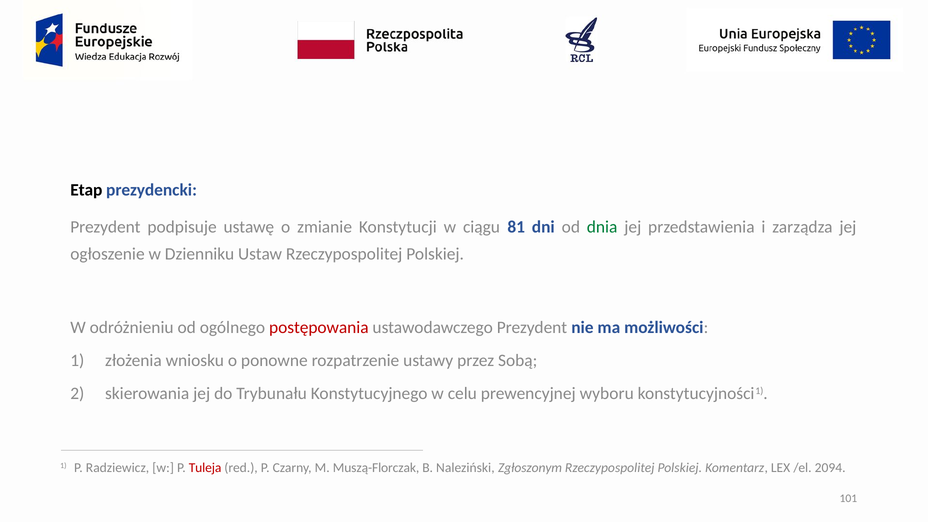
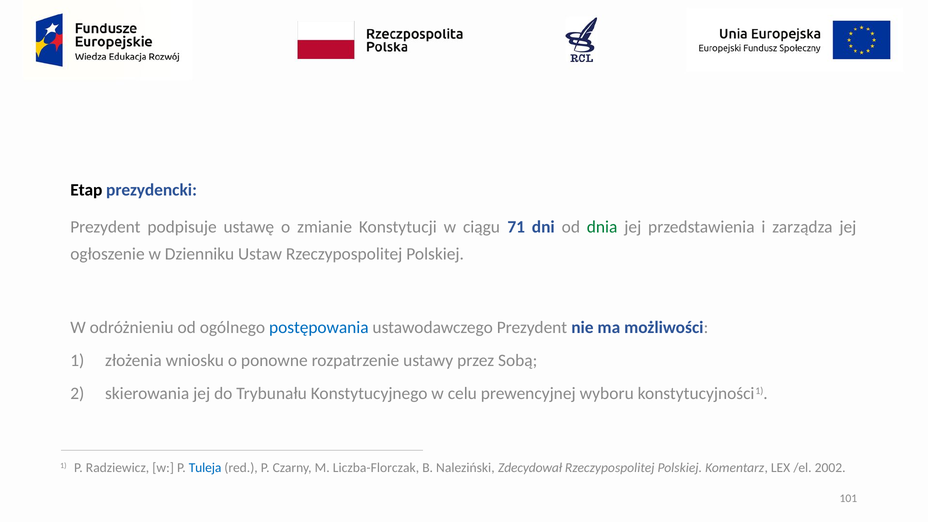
81: 81 -> 71
postępowania colour: red -> blue
Tuleja colour: red -> blue
Muszą-Florczak: Muszą-Florczak -> Liczba-Florczak
Zgłoszonym: Zgłoszonym -> Zdecydował
2094: 2094 -> 2002
